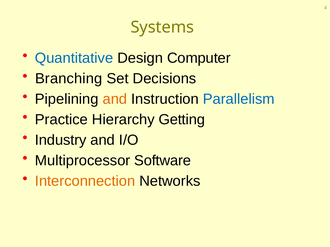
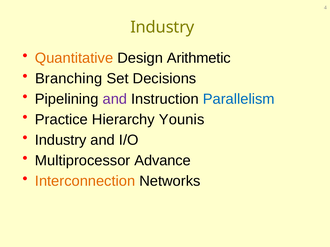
Systems at (162, 27): Systems -> Industry
Quantitative colour: blue -> orange
Computer: Computer -> Arithmetic
and at (115, 99) colour: orange -> purple
Getting: Getting -> Younis
Software: Software -> Advance
